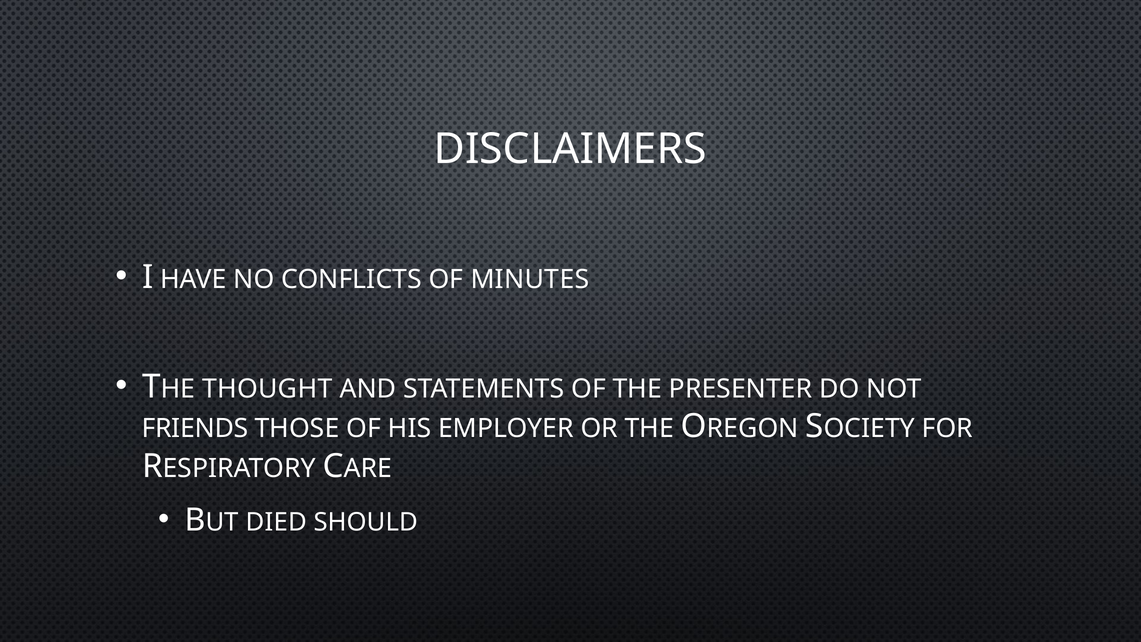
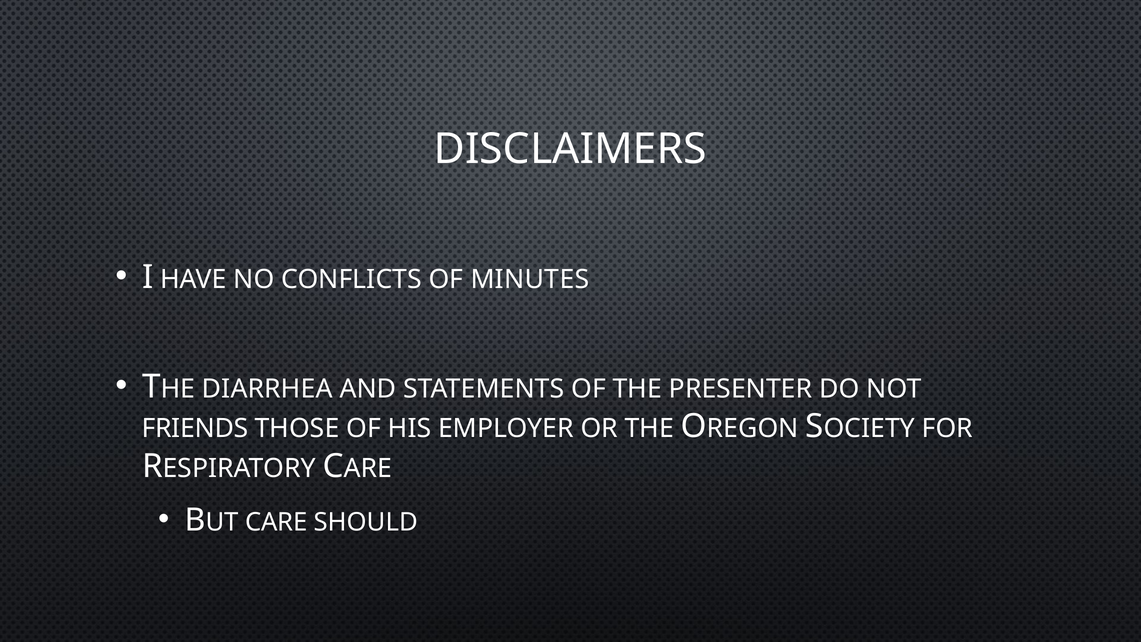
THOUGHT: THOUGHT -> DIARRHEA
DIED: DIED -> CARE
